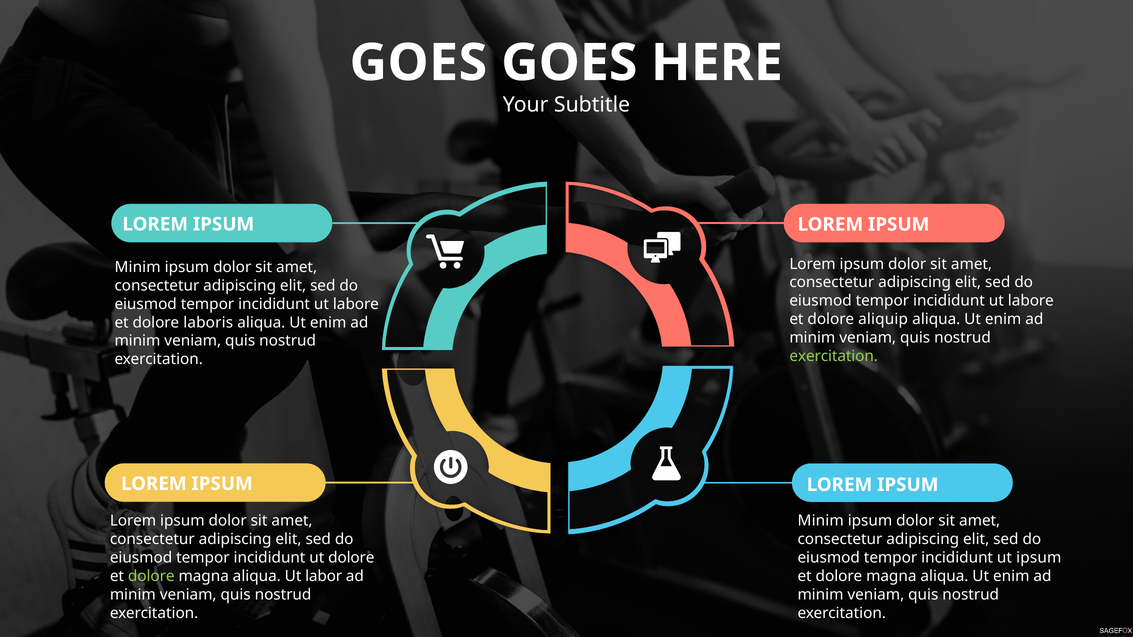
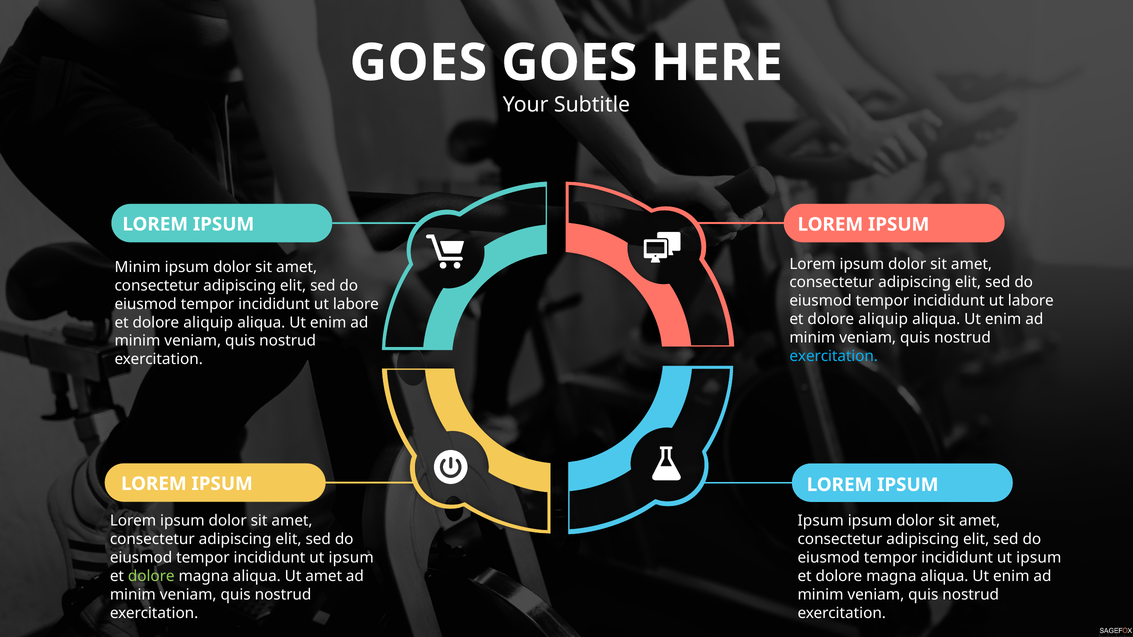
laboris at (208, 323): laboris -> aliquip
exercitation at (834, 356) colour: light green -> light blue
Minim at (821, 521): Minim -> Ipsum
dolore at (351, 558): dolore -> ipsum
Ut labor: labor -> amet
